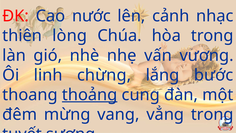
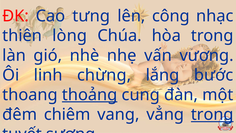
nước: nước -> tưng
cảnh: cảnh -> công
mừng: mừng -> chiêm
trong at (212, 114) underline: none -> present
